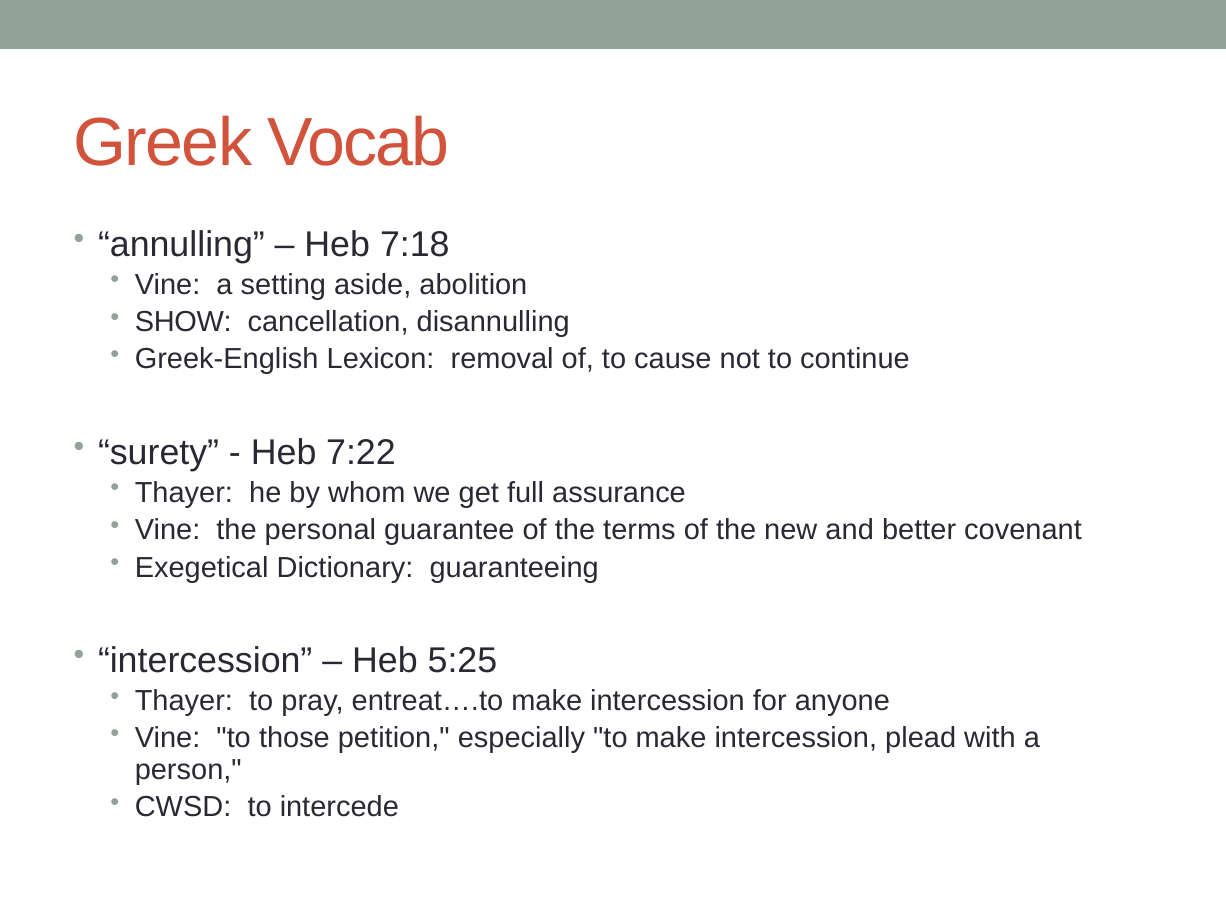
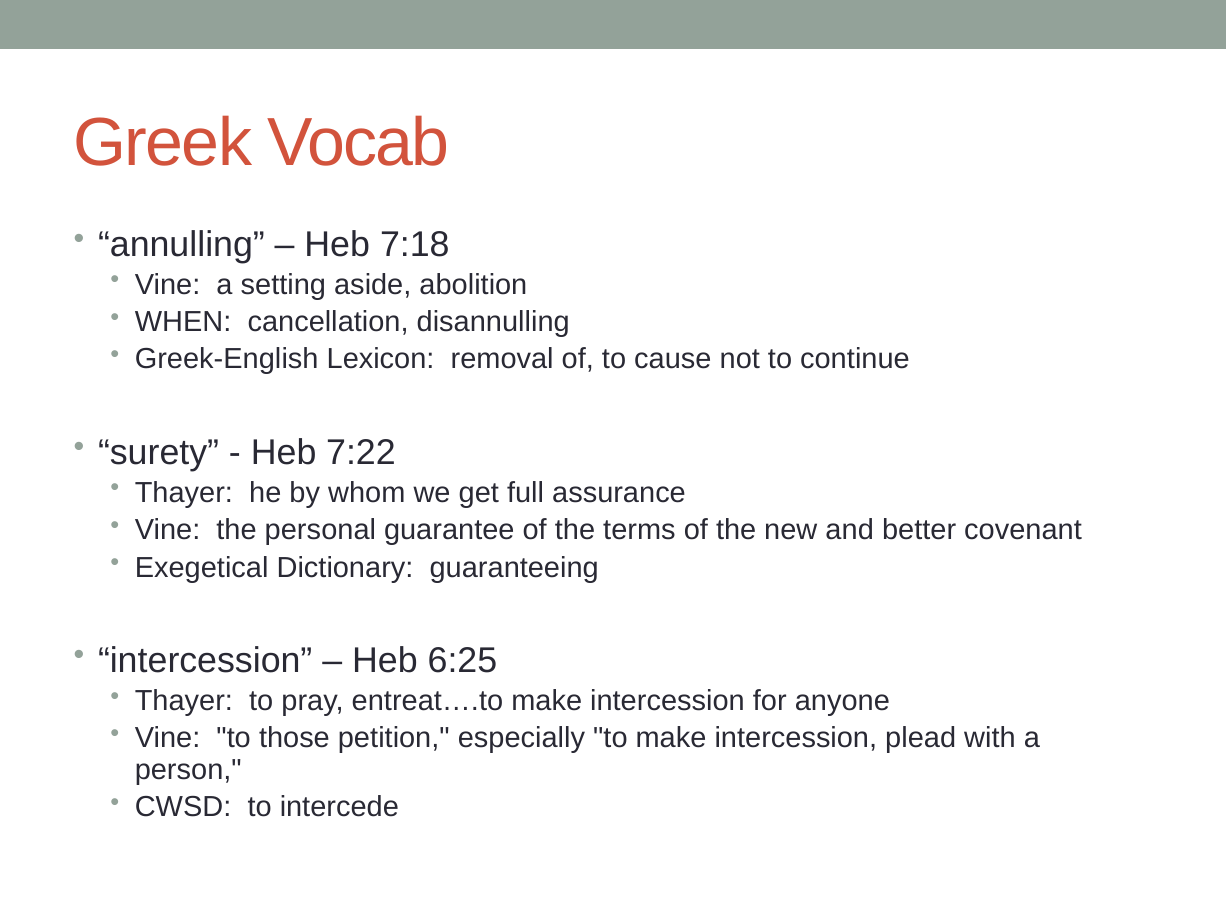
SHOW: SHOW -> WHEN
5:25: 5:25 -> 6:25
